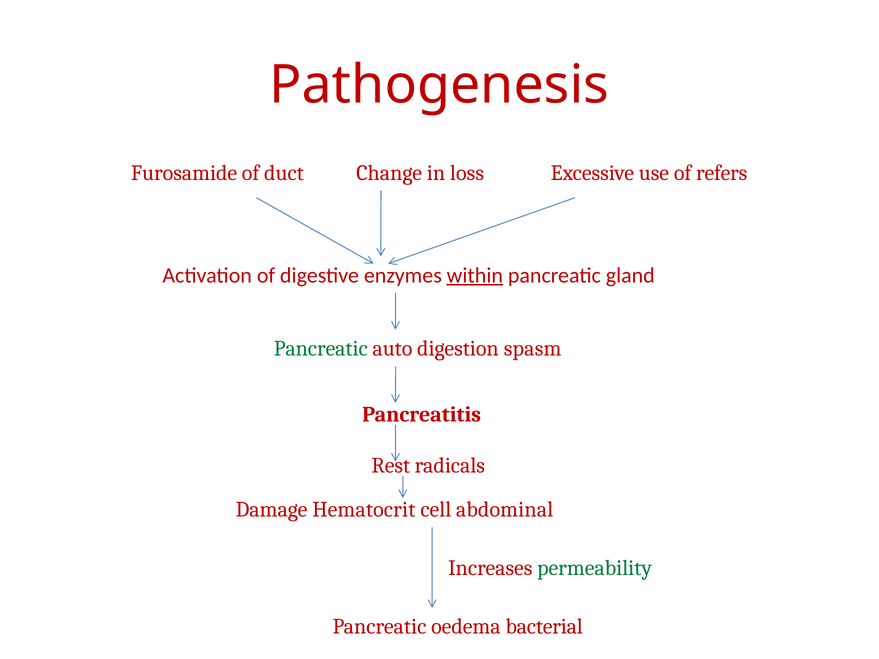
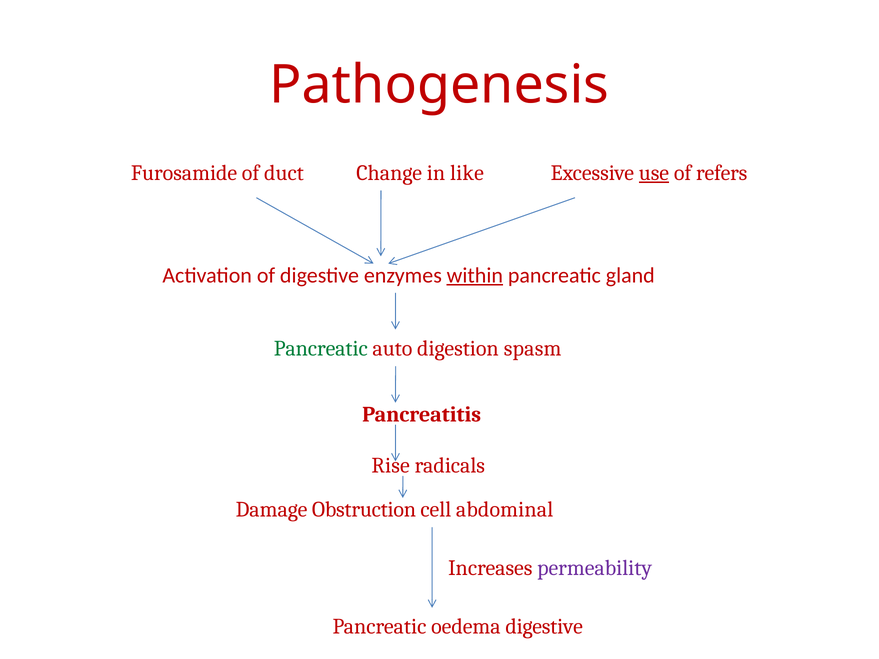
loss: loss -> like
use underline: none -> present
Rest: Rest -> Rise
Hematocrit: Hematocrit -> Obstruction
permeability colour: green -> purple
oedema bacterial: bacterial -> digestive
